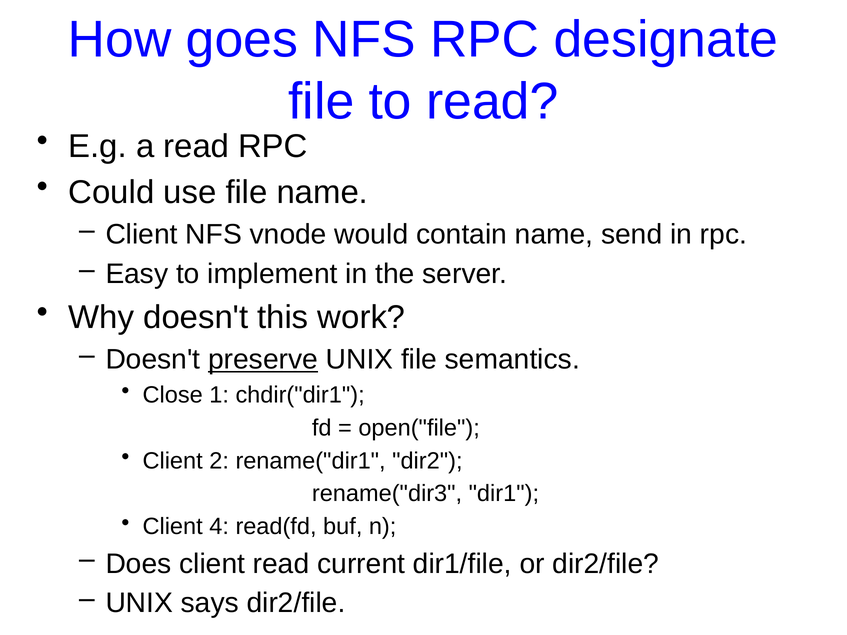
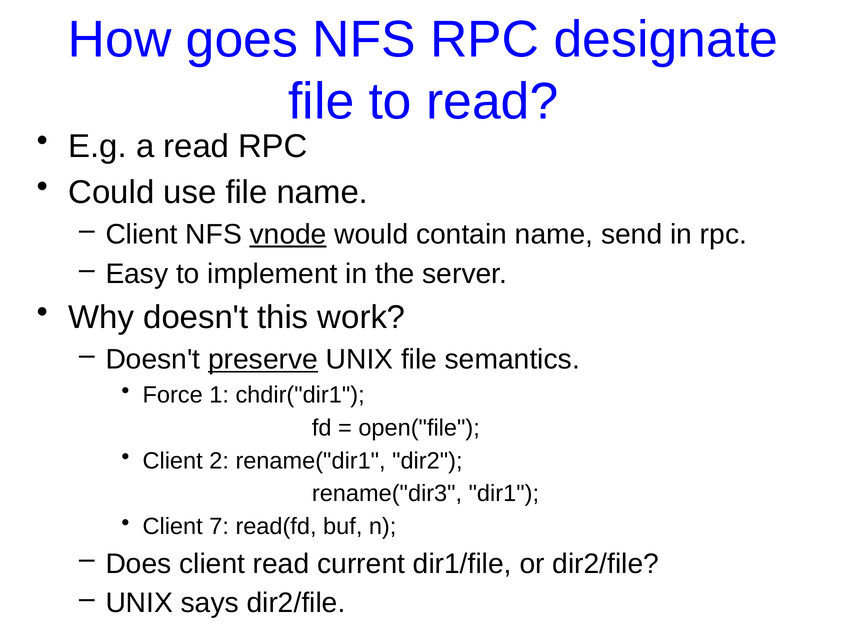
vnode underline: none -> present
Close: Close -> Force
4: 4 -> 7
